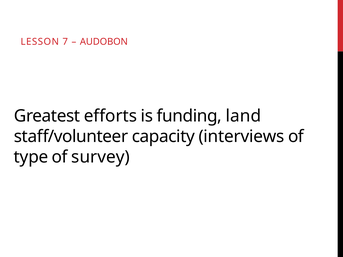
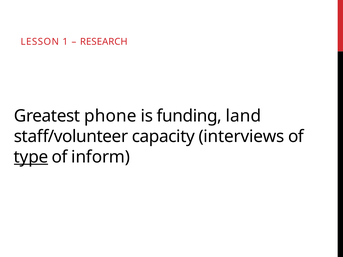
7: 7 -> 1
AUDOBON: AUDOBON -> RESEARCH
efforts: efforts -> phone
type underline: none -> present
survey: survey -> inform
